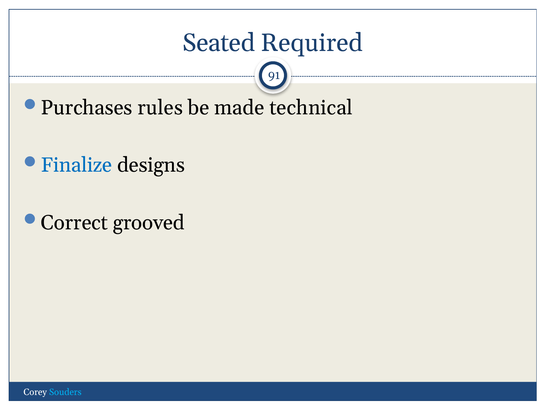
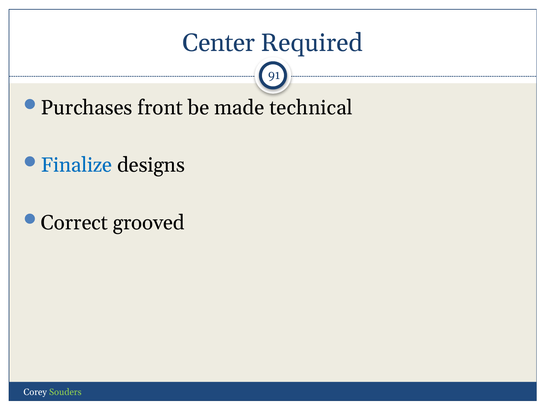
Seated: Seated -> Center
rules: rules -> front
Souders colour: light blue -> light green
